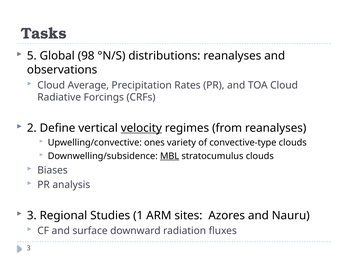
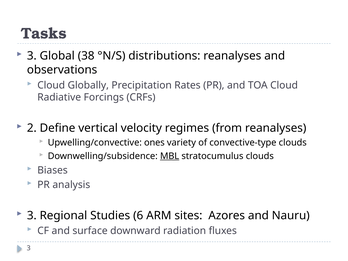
5 at (32, 56): 5 -> 3
98: 98 -> 38
Average: Average -> Globally
velocity underline: present -> none
1: 1 -> 6
